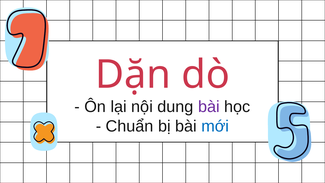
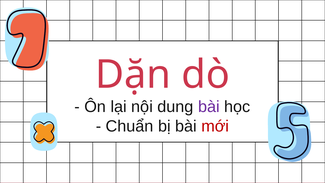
mới colour: blue -> red
